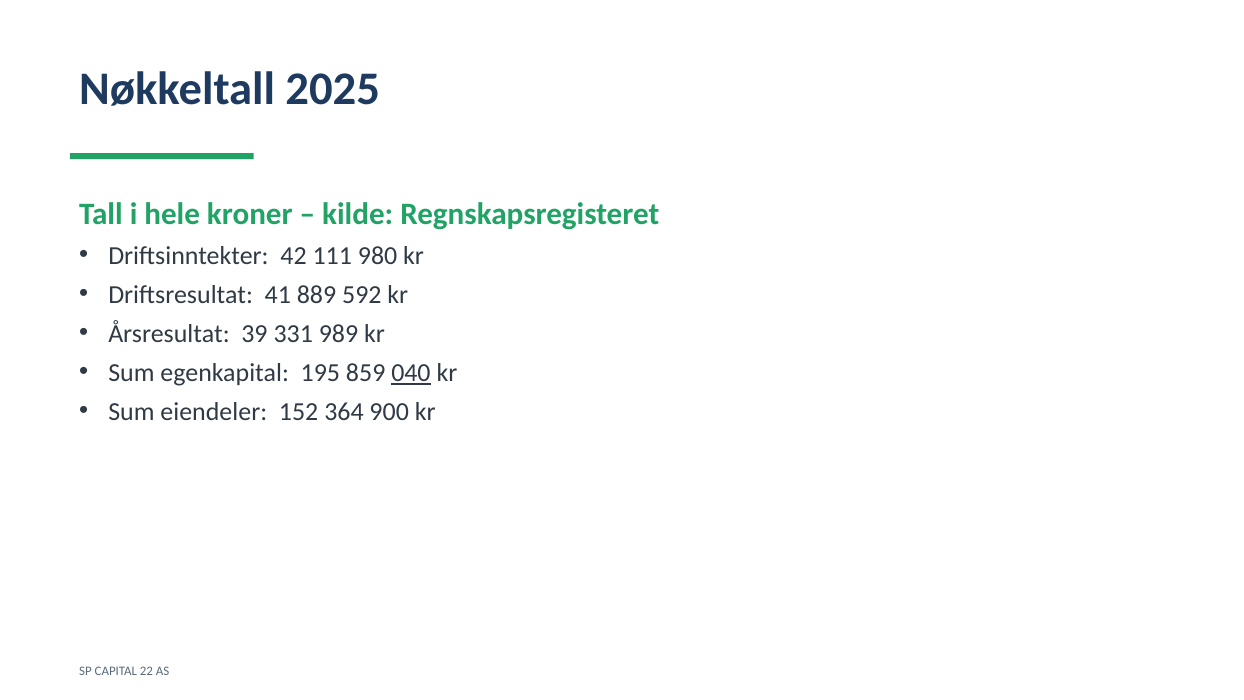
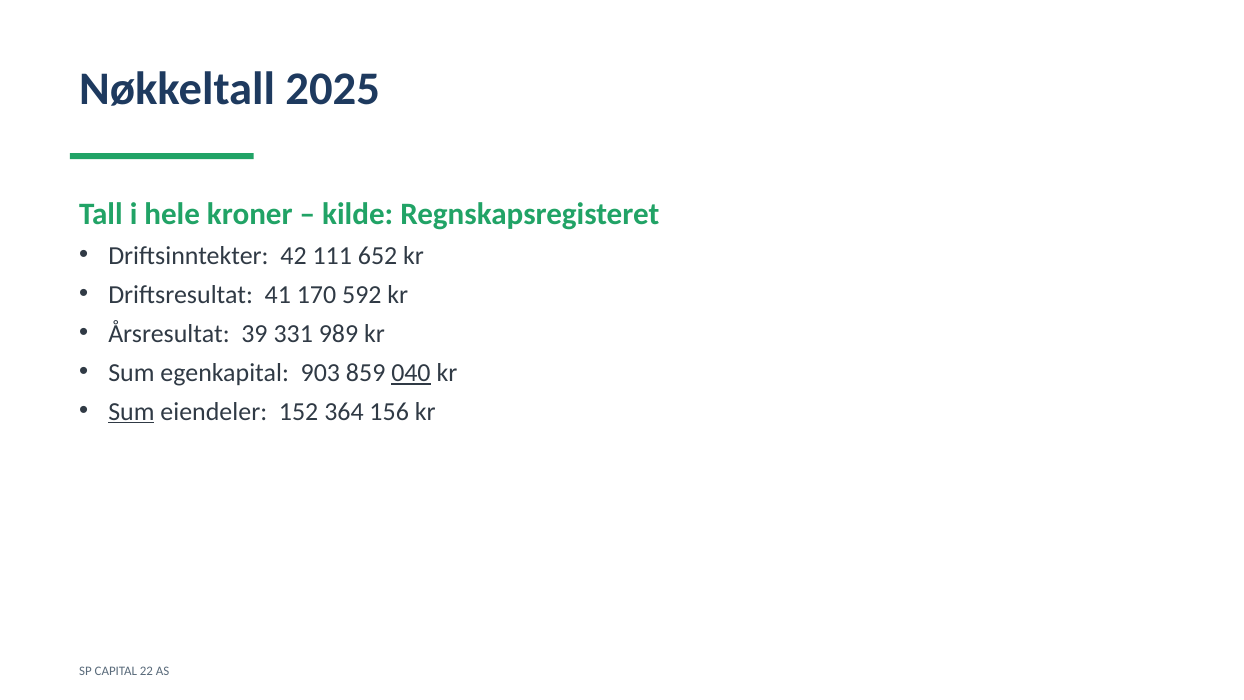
980: 980 -> 652
889: 889 -> 170
195: 195 -> 903
Sum at (131, 411) underline: none -> present
900: 900 -> 156
